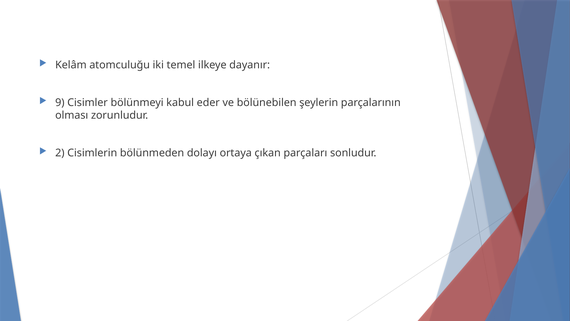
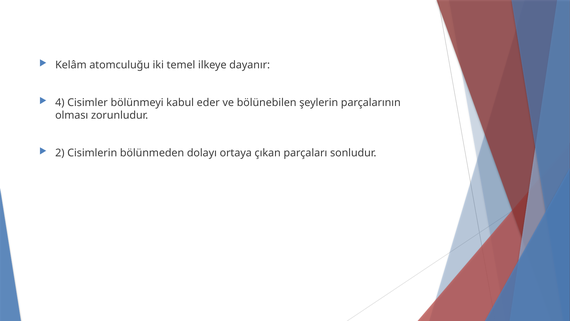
9: 9 -> 4
